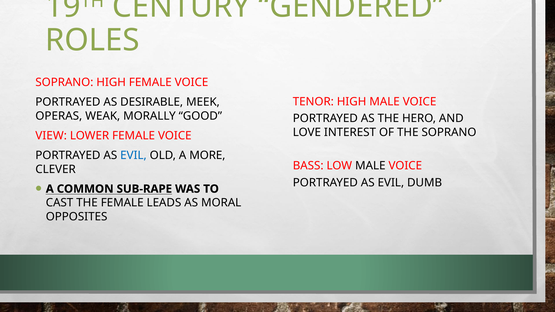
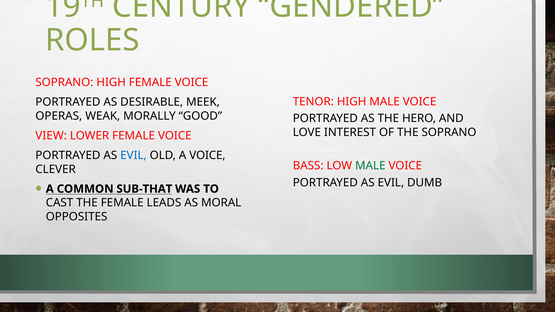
A MORE: MORE -> VOICE
MALE at (370, 166) colour: black -> green
SUB-RAPE: SUB-RAPE -> SUB-THAT
